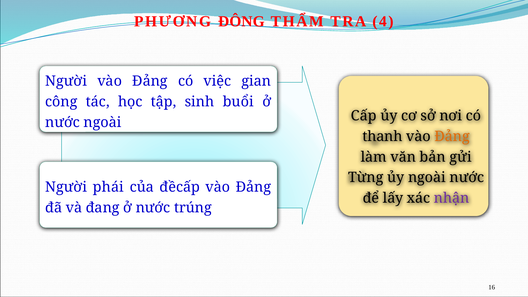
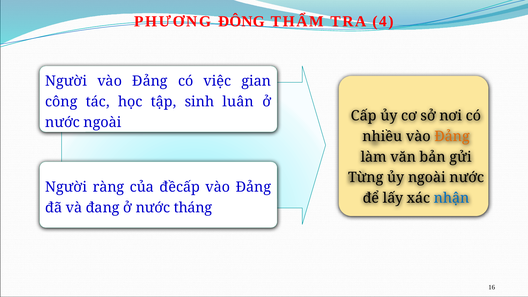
buổi: buổi -> luân
thanh: thanh -> nhiều
phái: phái -> ràng
nhận colour: purple -> blue
trúng: trúng -> tháng
